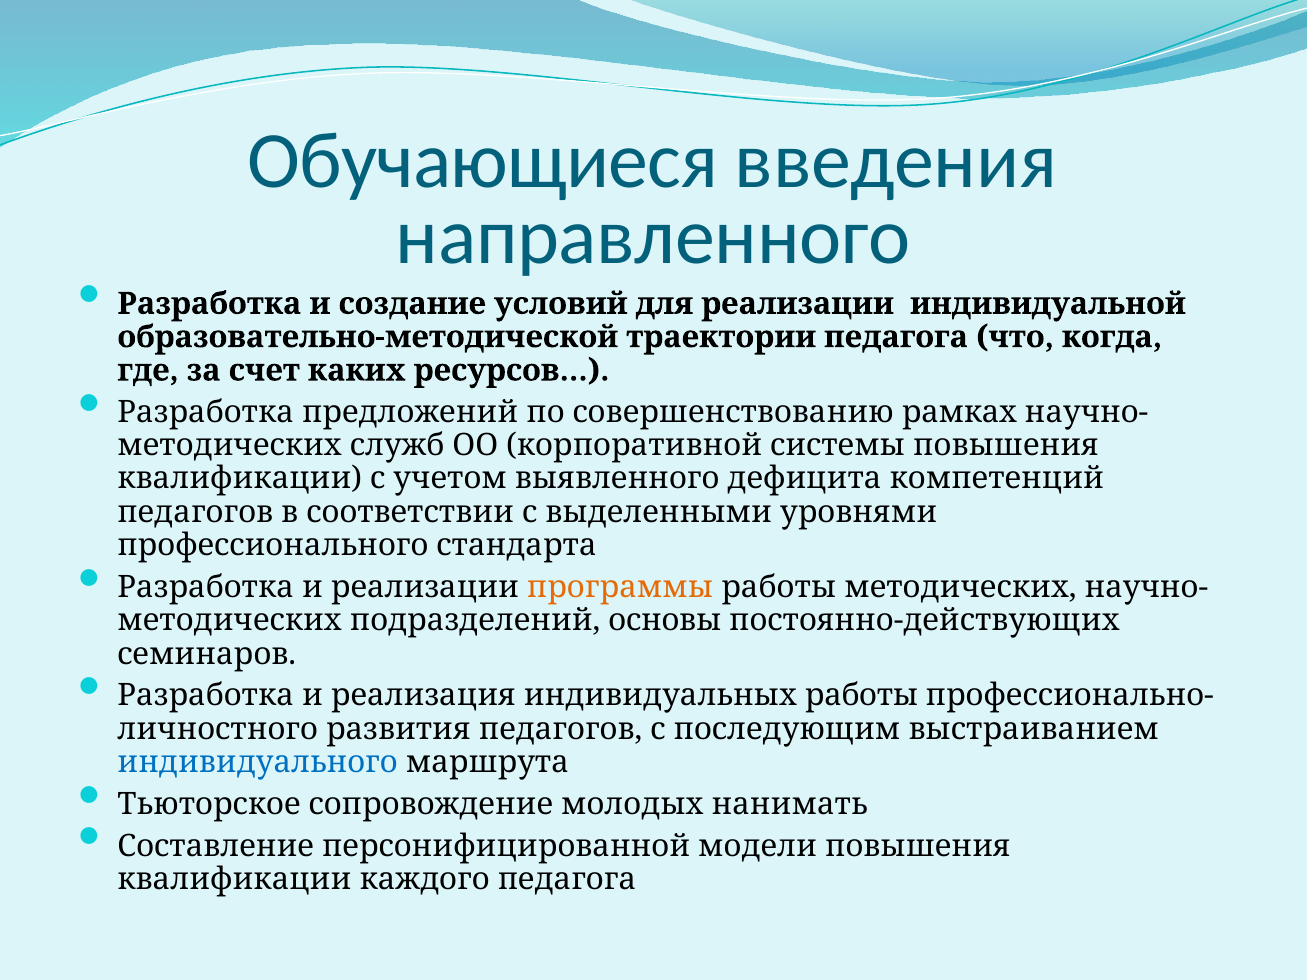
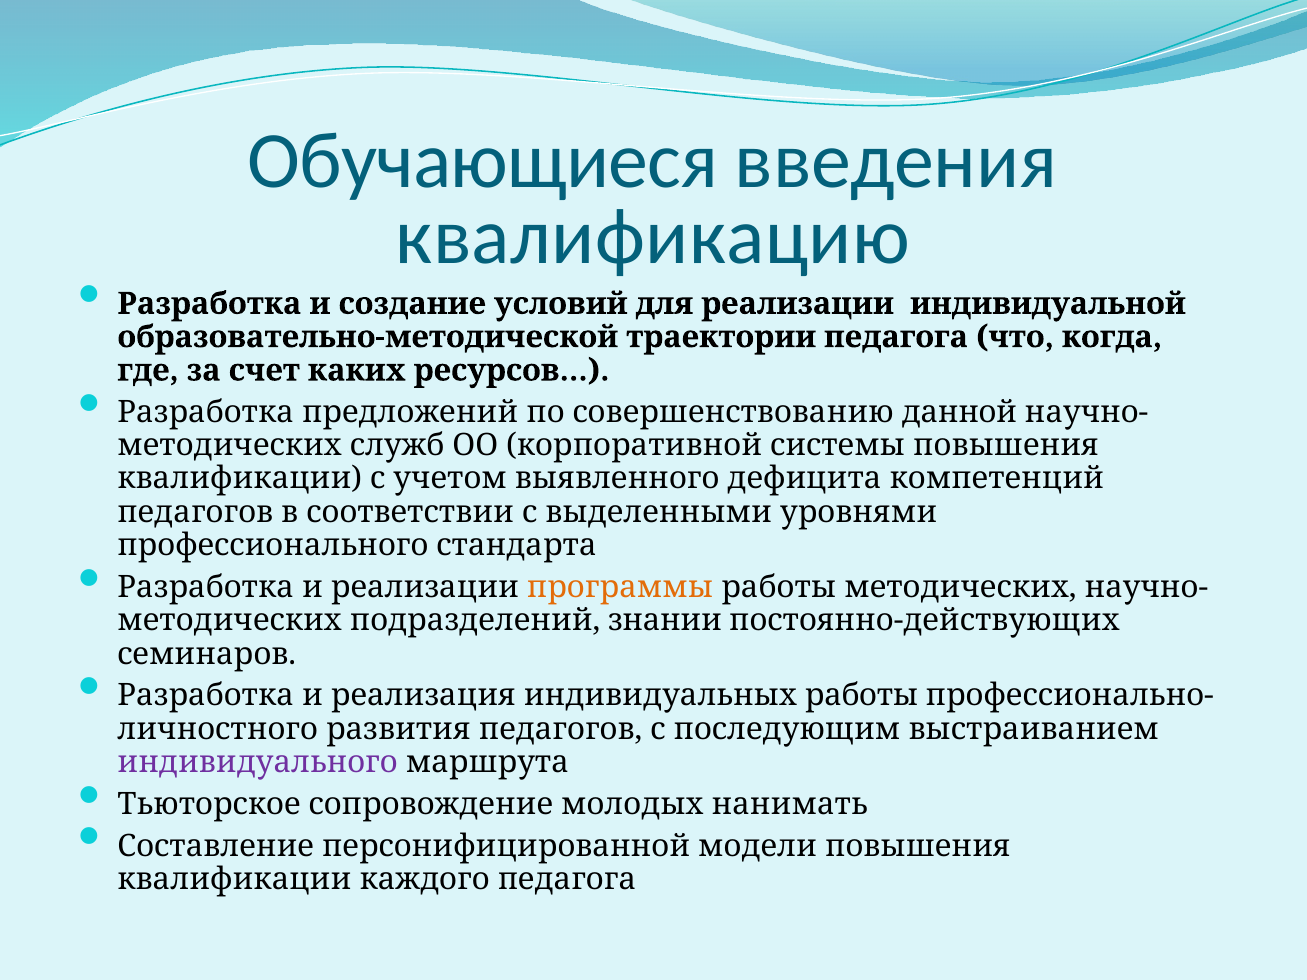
направленного: направленного -> квалификацию
рамках: рамках -> данной
основы: основы -> знании
индивидуального colour: blue -> purple
